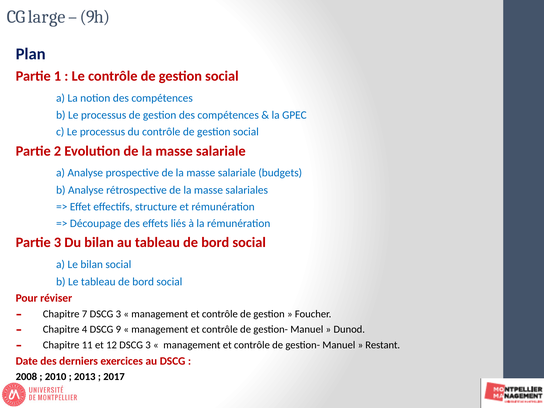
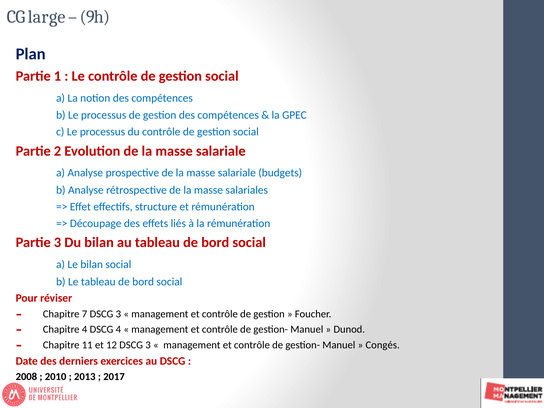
DSCG 9: 9 -> 4
Restant: Restant -> Congés
